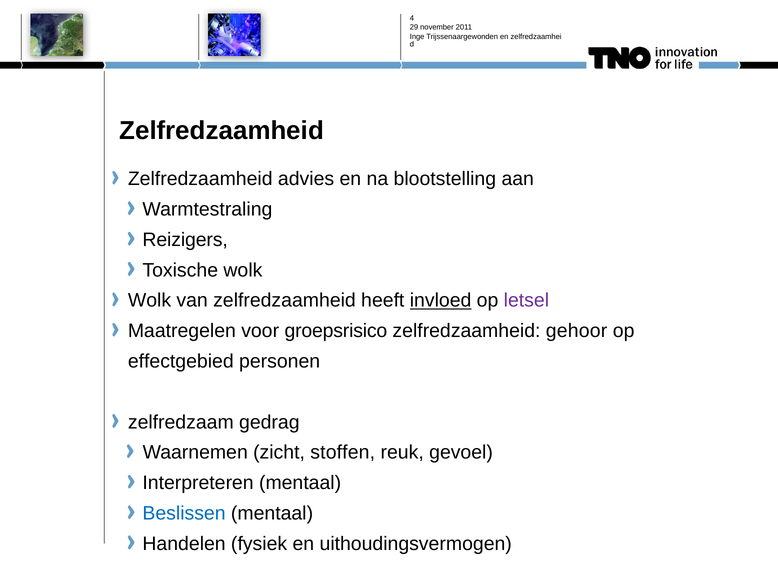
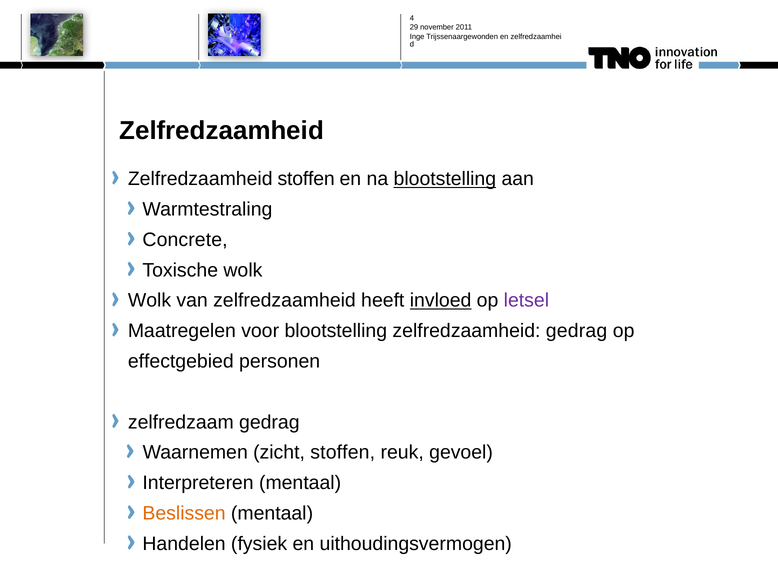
Zelfredzaamheid advies: advies -> stoffen
blootstelling at (445, 179) underline: none -> present
Reizigers: Reizigers -> Concrete
voor groepsrisico: groepsrisico -> blootstelling
zelfredzaamheid gehoor: gehoor -> gedrag
Beslissen colour: blue -> orange
